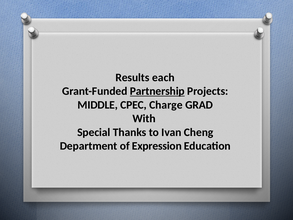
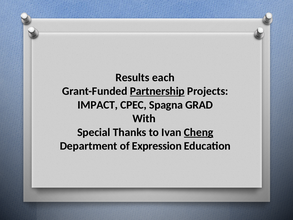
MIDDLE: MIDDLE -> IMPACT
Charge: Charge -> Spagna
Cheng underline: none -> present
